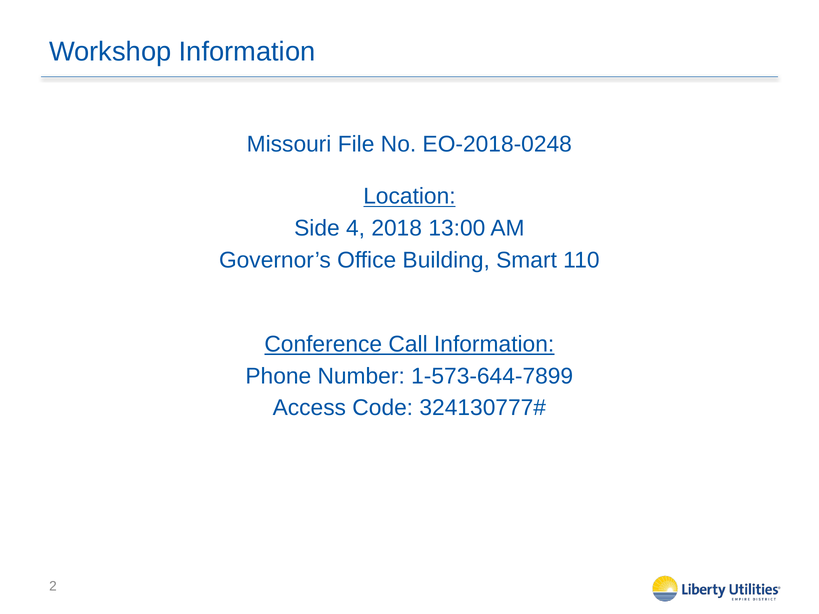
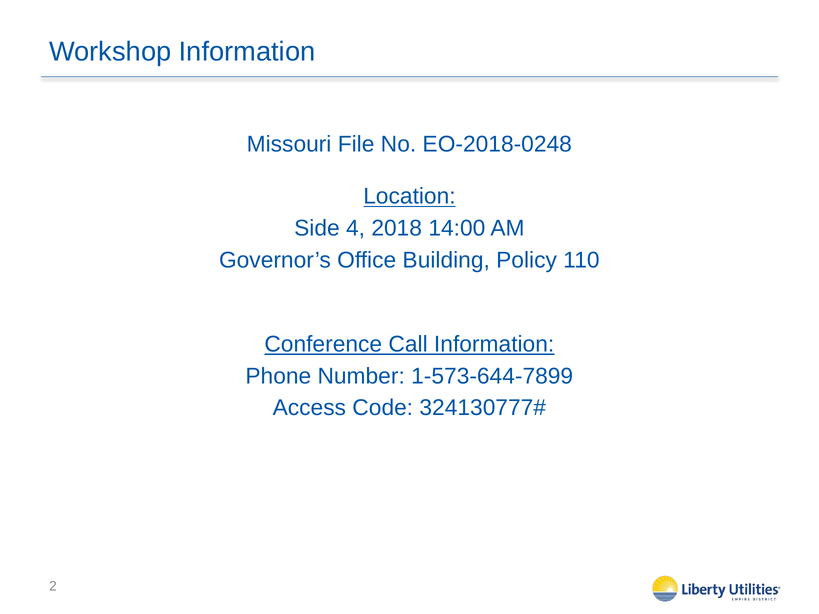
13:00: 13:00 -> 14:00
Smart: Smart -> Policy
